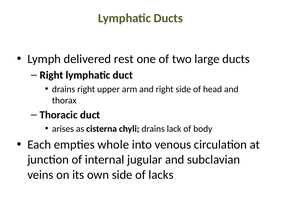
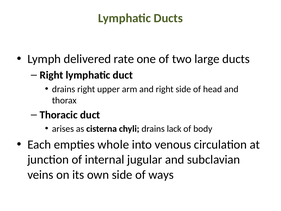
rest: rest -> rate
lacks: lacks -> ways
